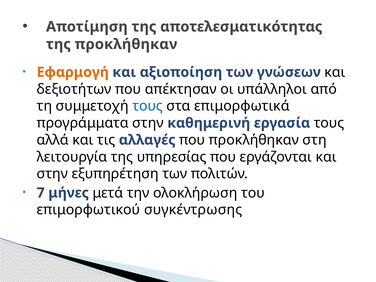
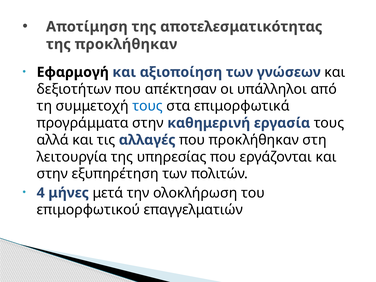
Εφαρμογή colour: orange -> black
7: 7 -> 4
συγκέντρωσης: συγκέντρωσης -> επαγγελματιών
